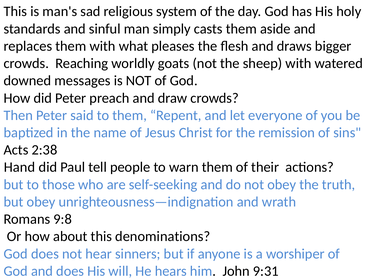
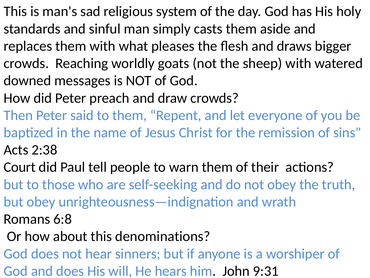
Hand: Hand -> Court
9:8: 9:8 -> 6:8
